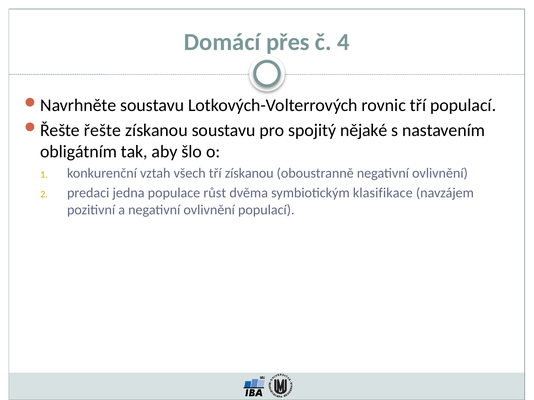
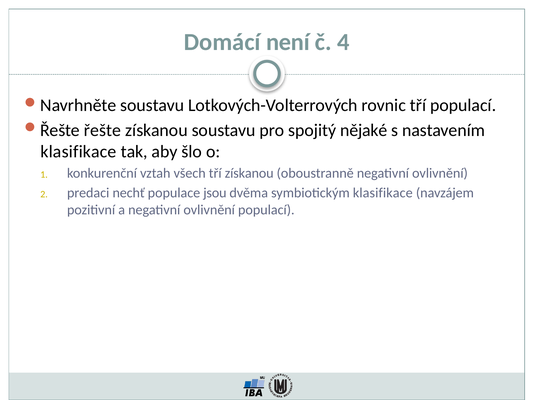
přes: přes -> není
obligátním at (79, 152): obligátním -> klasifikace
jedna: jedna -> nechť
růst: růst -> jsou
